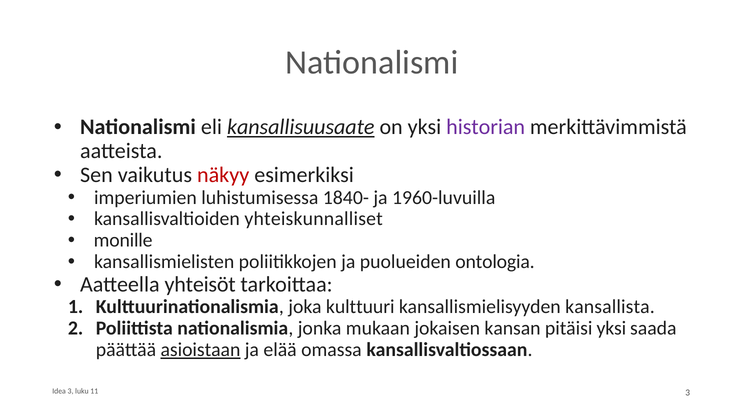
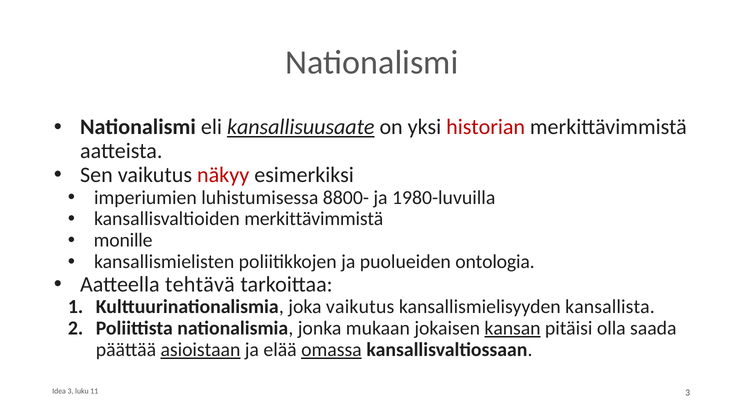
historian colour: purple -> red
1840-: 1840- -> 8800-
1960-luvuilla: 1960-luvuilla -> 1980-luvuilla
kansallisvaltioiden yhteiskunnalliset: yhteiskunnalliset -> merkittävimmistä
yhteisöt: yhteisöt -> tehtävä
joka kulttuuri: kulttuuri -> vaikutus
kansan underline: none -> present
pitäisi yksi: yksi -> olla
omassa underline: none -> present
